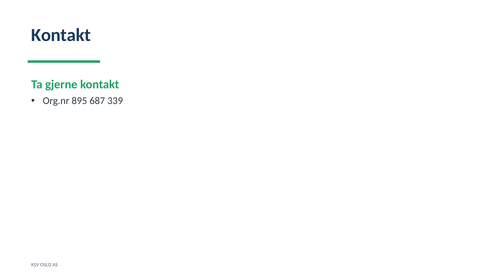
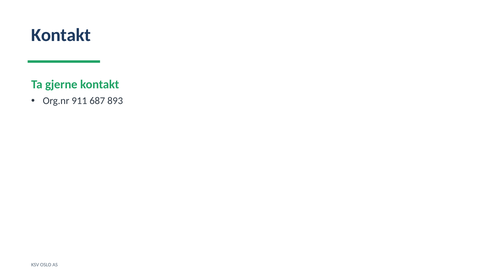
895: 895 -> 911
339: 339 -> 893
